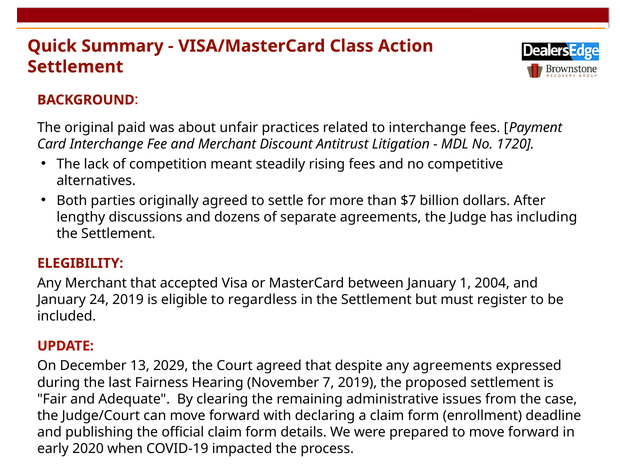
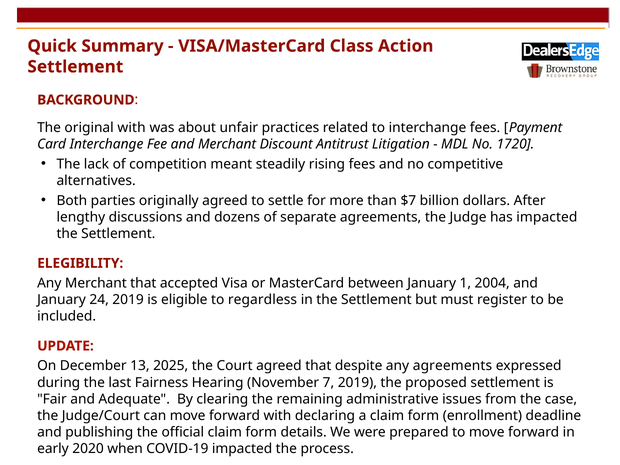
original paid: paid -> with
has including: including -> impacted
2029: 2029 -> 2025
